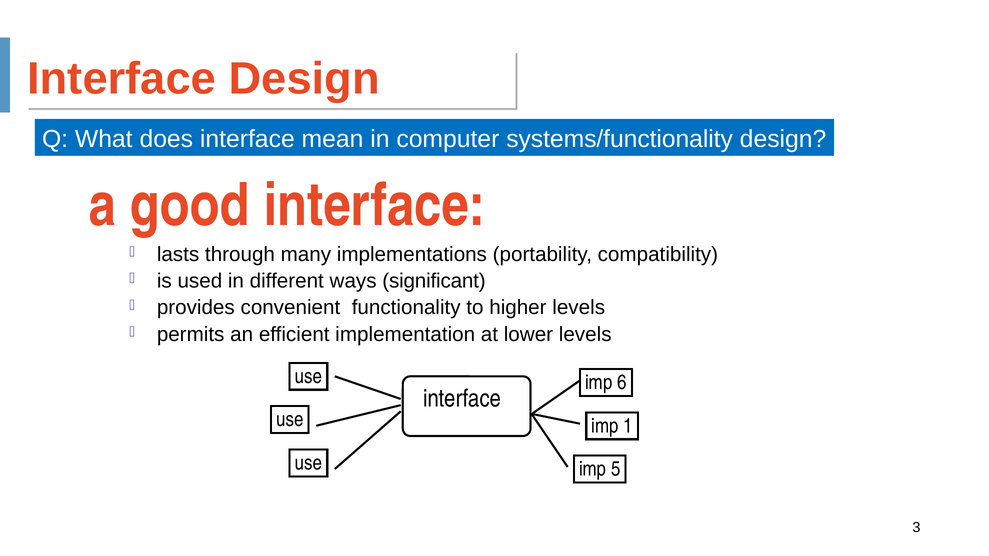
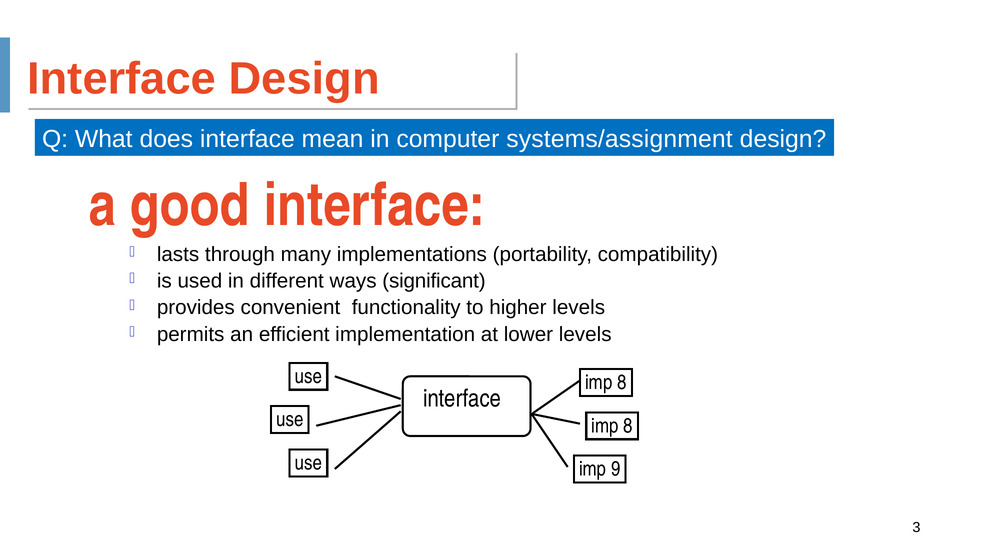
systems/functionality: systems/functionality -> systems/assignment
6 at (622, 383): 6 -> 8
1 at (628, 426): 1 -> 8
5: 5 -> 9
